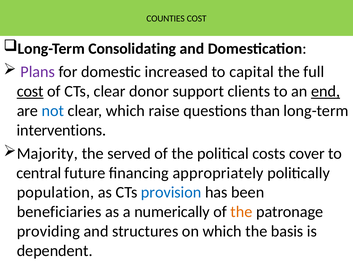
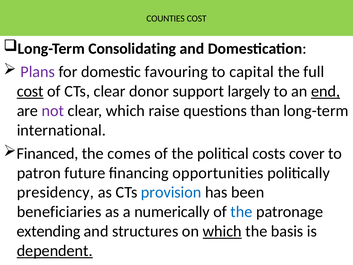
increased: increased -> favouring
clients: clients -> largely
not colour: blue -> purple
interventions: interventions -> international
Majority: Majority -> Financed
served: served -> comes
central: central -> patron
appropriately: appropriately -> opportunities
population: population -> presidency
the at (241, 212) colour: orange -> blue
providing: providing -> extending
which at (222, 231) underline: none -> present
dependent underline: none -> present
